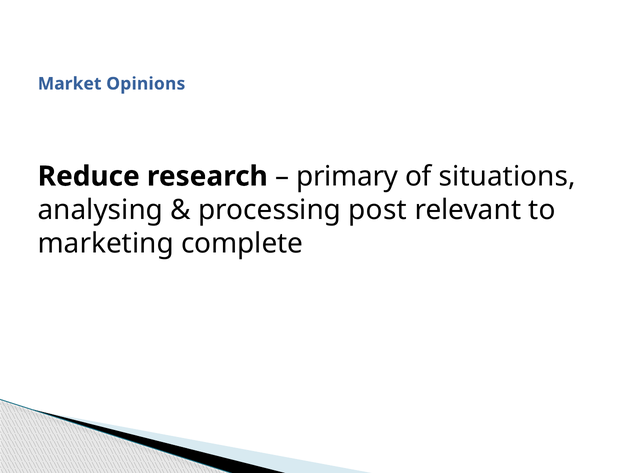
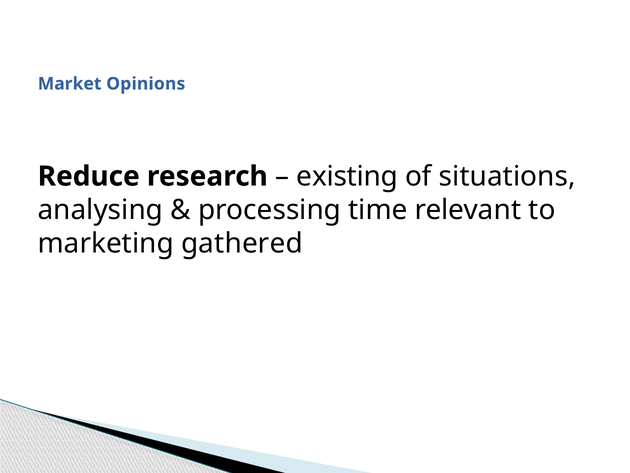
primary: primary -> existing
post: post -> time
complete: complete -> gathered
